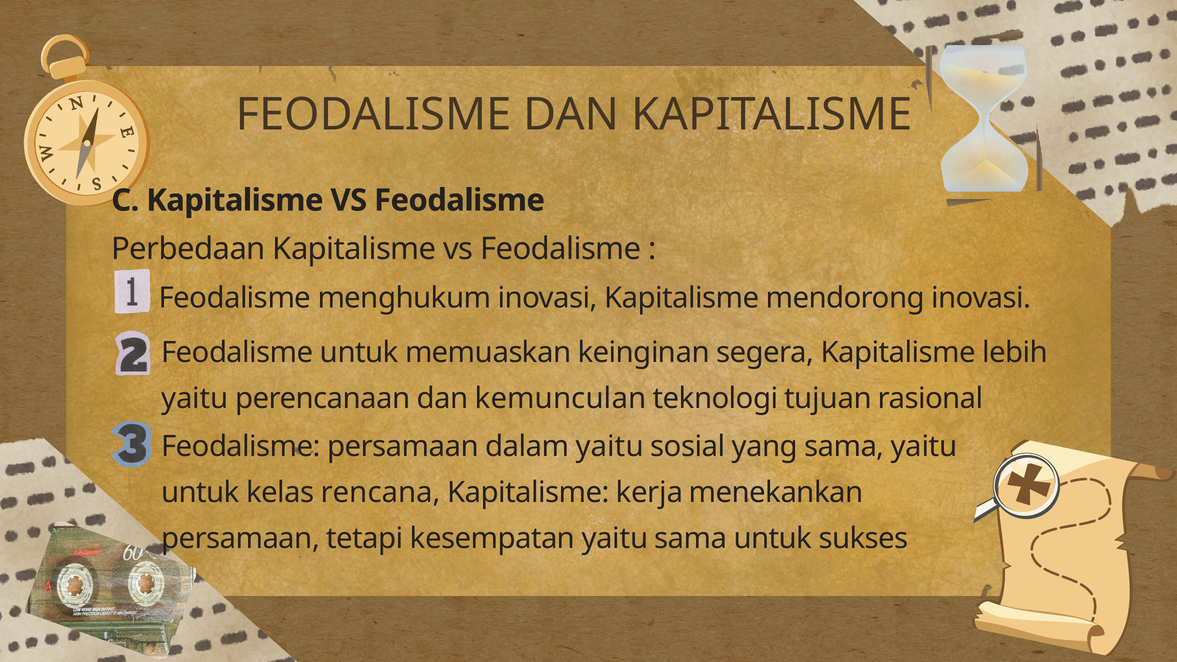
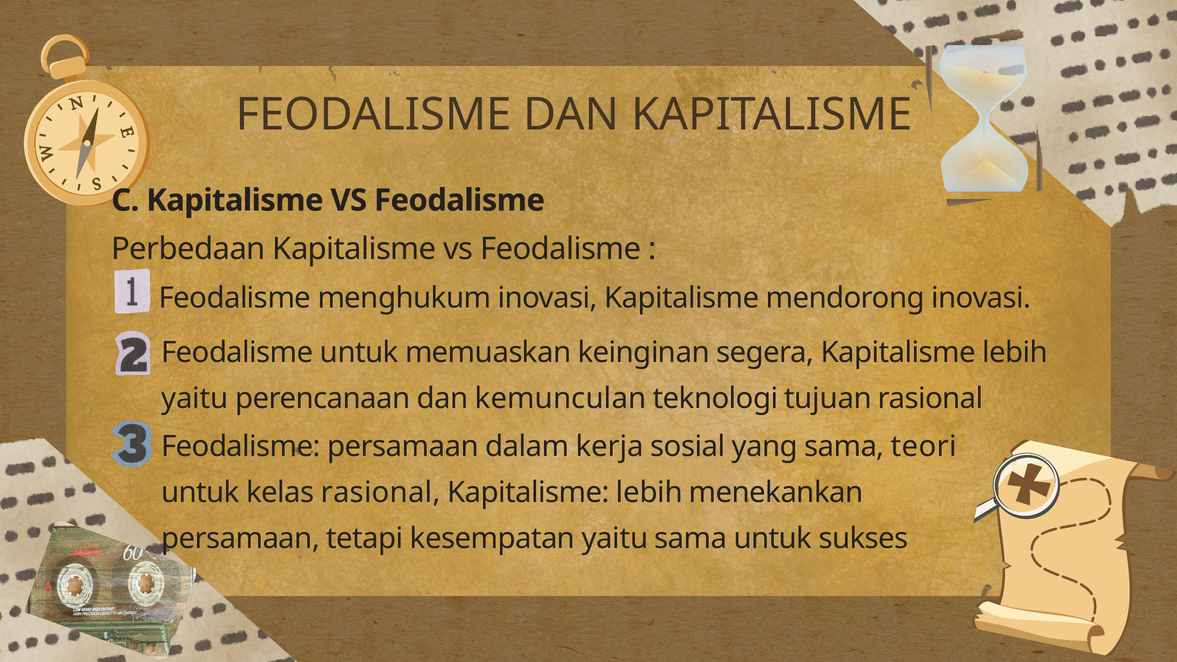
dalam yaitu: yaitu -> kerja
sama yaitu: yaitu -> teori
kelas rencana: rencana -> rasional
kerja at (649, 493): kerja -> lebih
